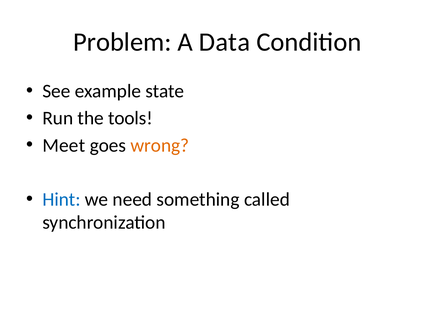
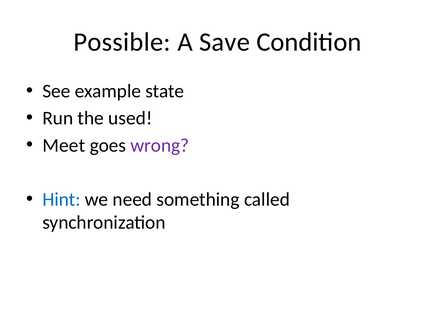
Problem: Problem -> Possible
Data: Data -> Save
tools: tools -> used
wrong colour: orange -> purple
